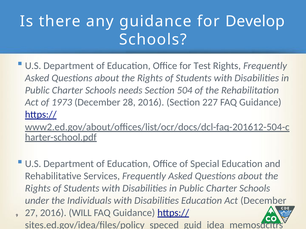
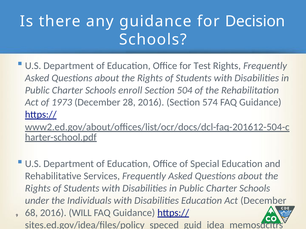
Develop: Develop -> Decision
needs: needs -> enroll
227: 227 -> 574
27: 27 -> 68
